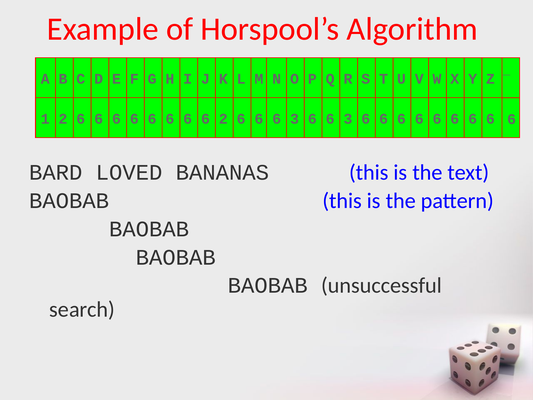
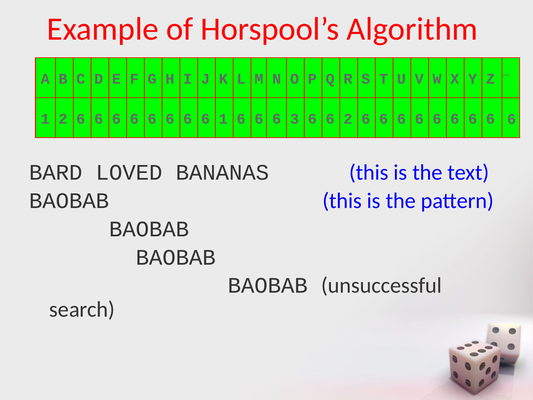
6 2: 2 -> 1
3 6 6 3: 3 -> 2
